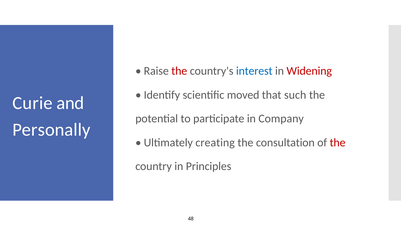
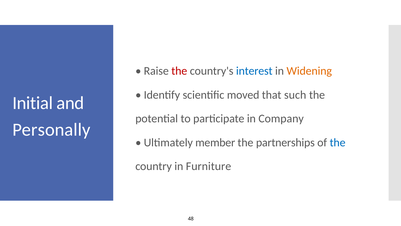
Widening colour: red -> orange
Curie: Curie -> Initial
creating: creating -> member
consultation: consultation -> partnerships
the at (338, 142) colour: red -> blue
Principles: Principles -> Furniture
